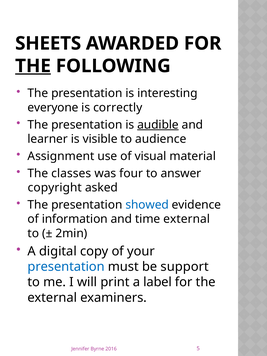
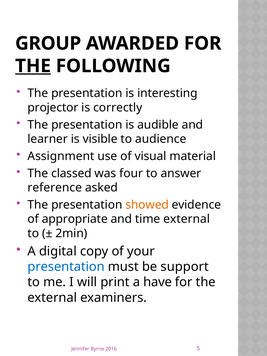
SHEETS: SHEETS -> GROUP
everyone: everyone -> projector
audible underline: present -> none
classes: classes -> classed
copyright: copyright -> reference
showed colour: blue -> orange
information: information -> appropriate
label: label -> have
